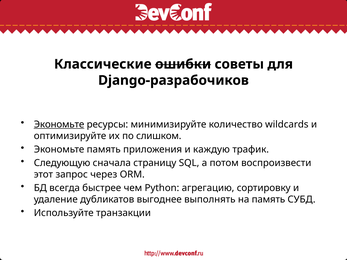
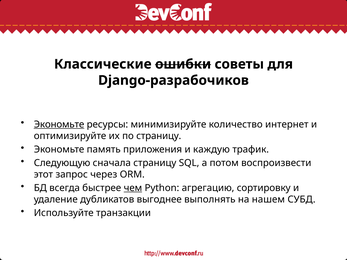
wildcards: wildcards -> интернет
по слишком: слишком -> страницу
чем underline: none -> present
на память: память -> нашем
